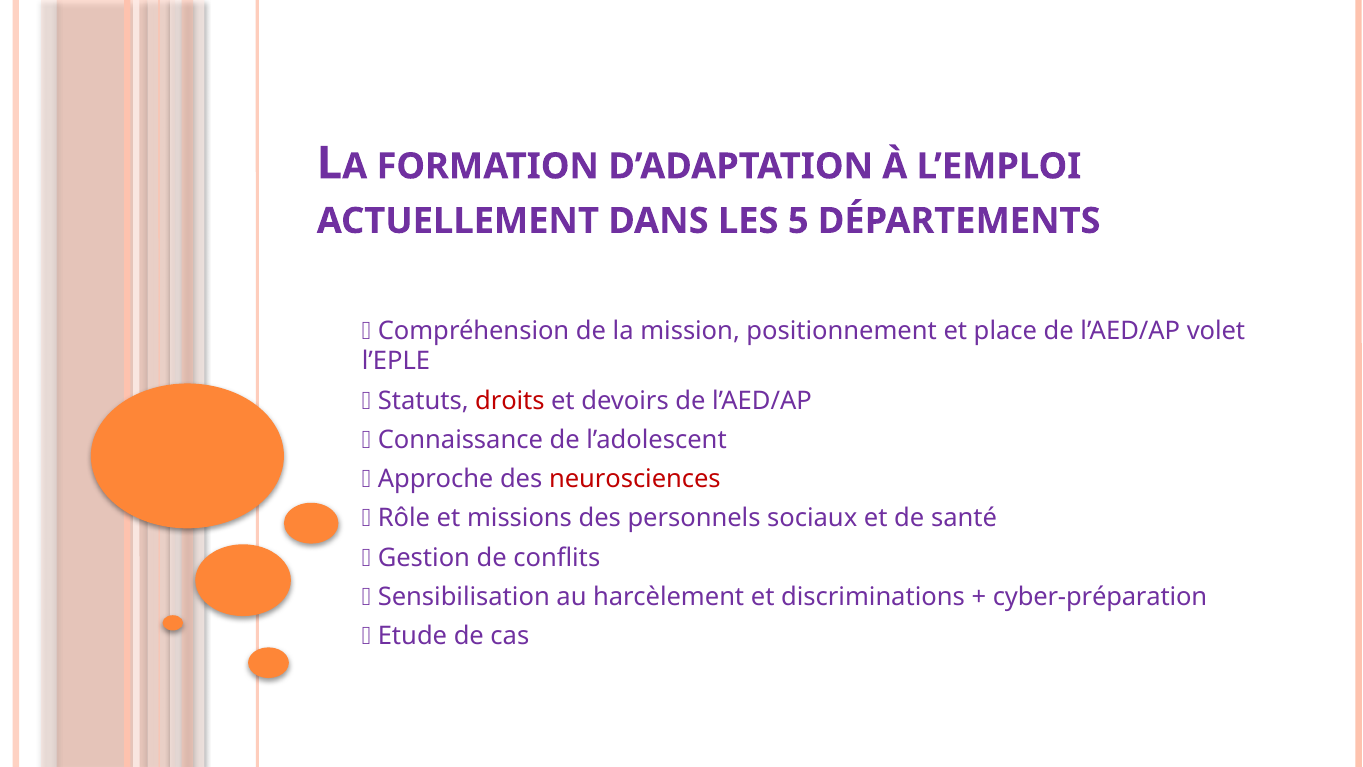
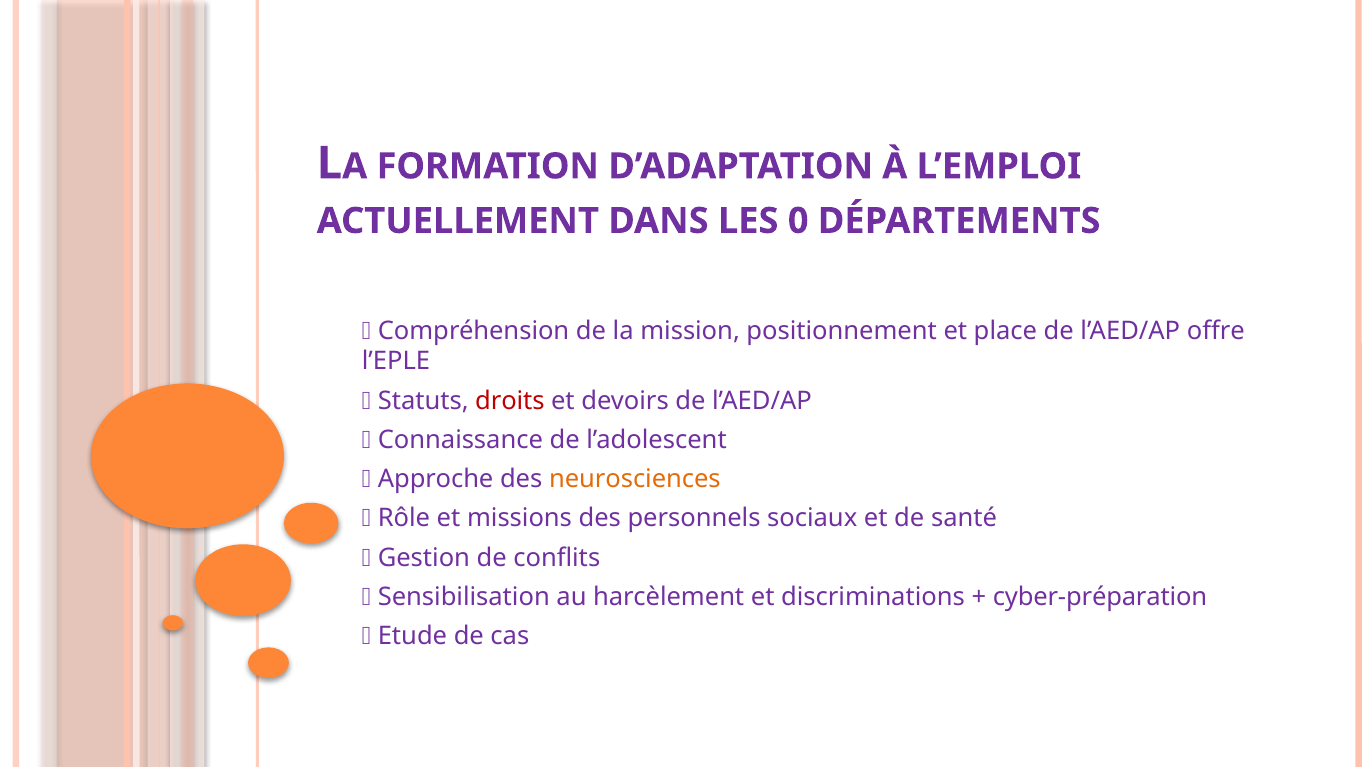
5: 5 -> 0
volet: volet -> offre
neurosciences colour: red -> orange
